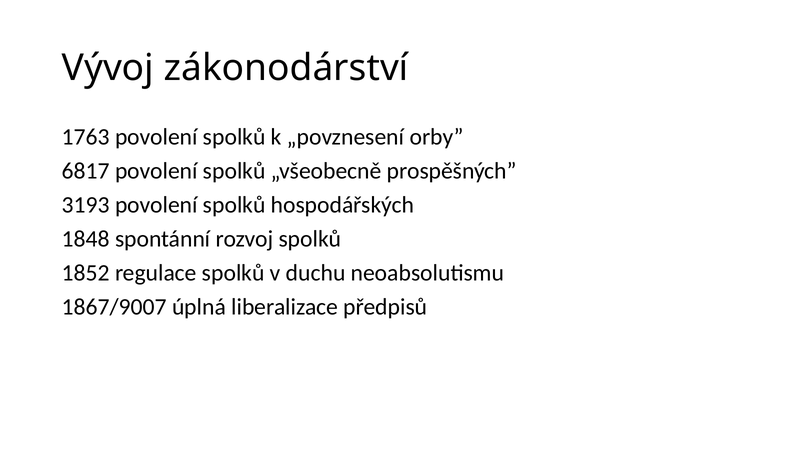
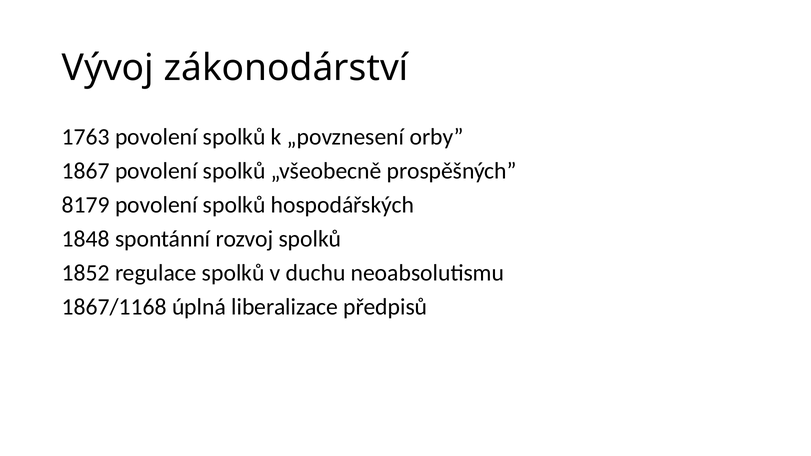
6817: 6817 -> 1867
3193: 3193 -> 8179
1867/9007: 1867/9007 -> 1867/1168
